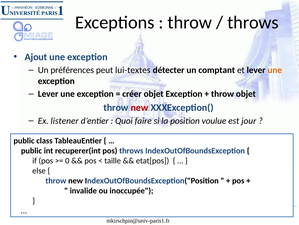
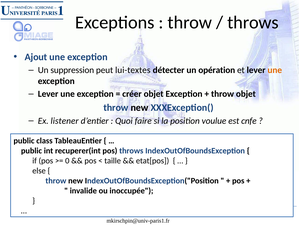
préférences: préférences -> suppression
comptant: comptant -> opération
new at (139, 107) colour: red -> black
jour: jour -> cnfe
